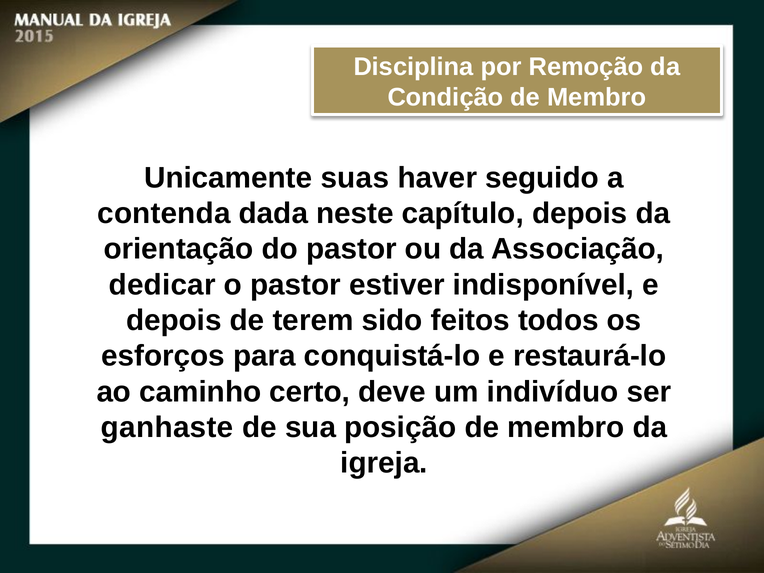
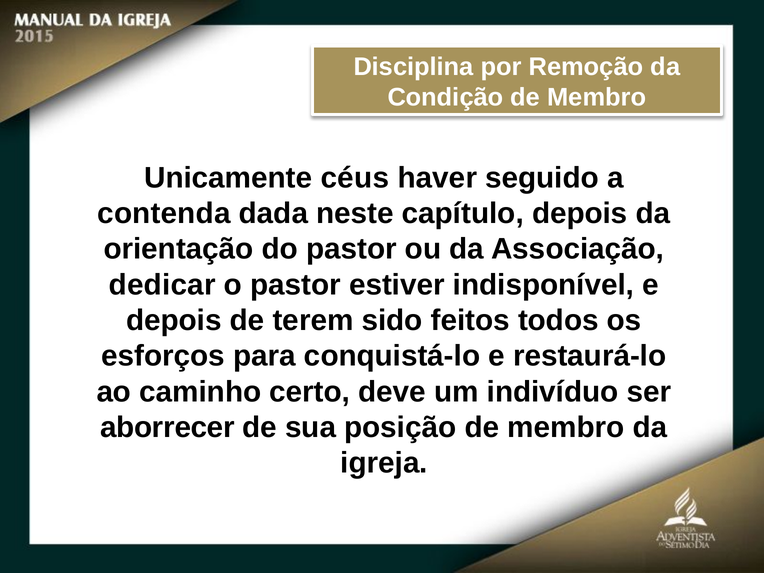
suas: suas -> céus
ganhaste: ganhaste -> aborrecer
